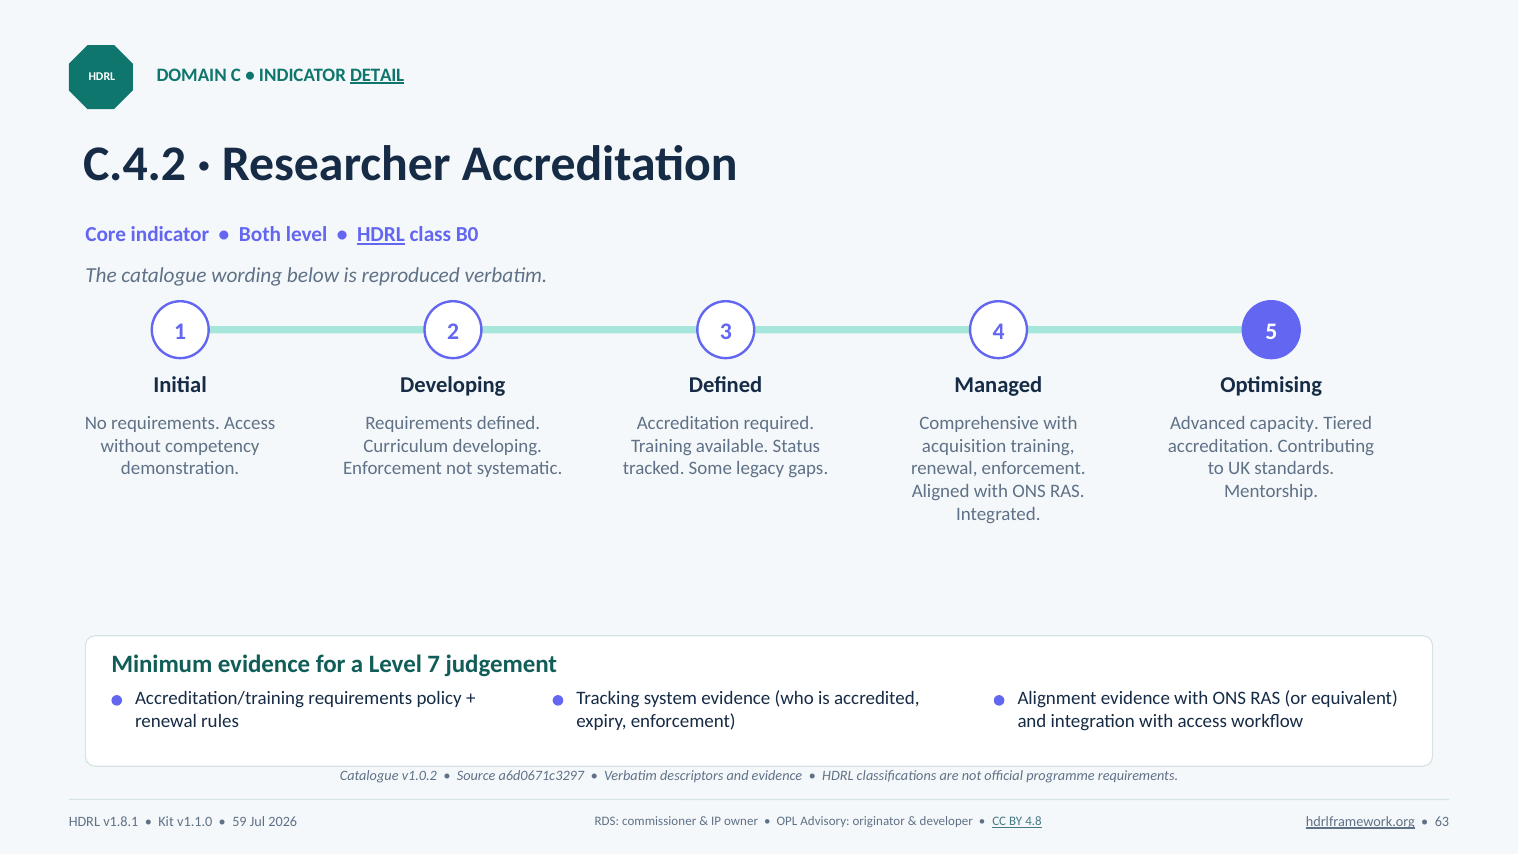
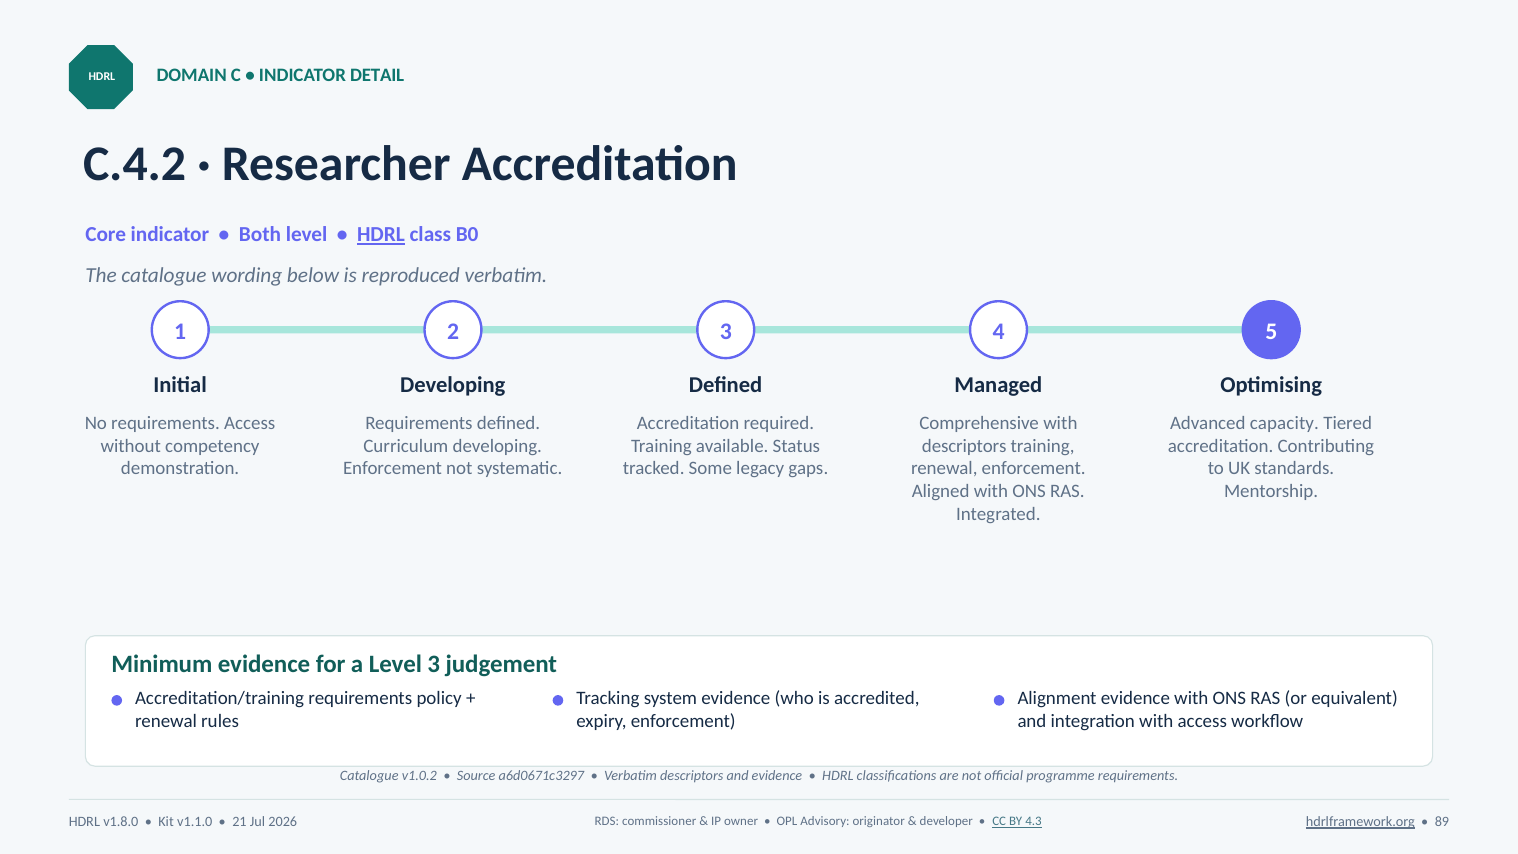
DETAIL underline: present -> none
acquisition at (964, 446): acquisition -> descriptors
Level 7: 7 -> 3
v1.8.1: v1.8.1 -> v1.8.0
59: 59 -> 21
4.8: 4.8 -> 4.3
63: 63 -> 89
